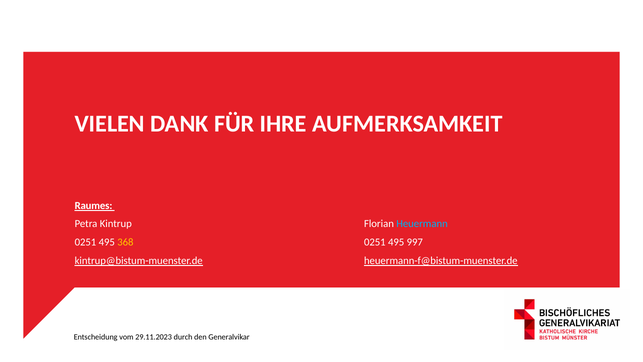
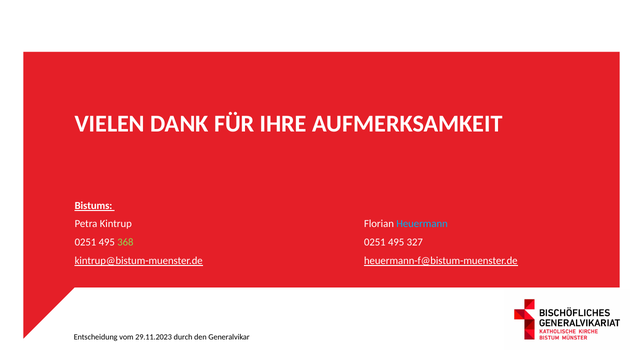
Raumes: Raumes -> Bistums
368 colour: yellow -> light green
997: 997 -> 327
